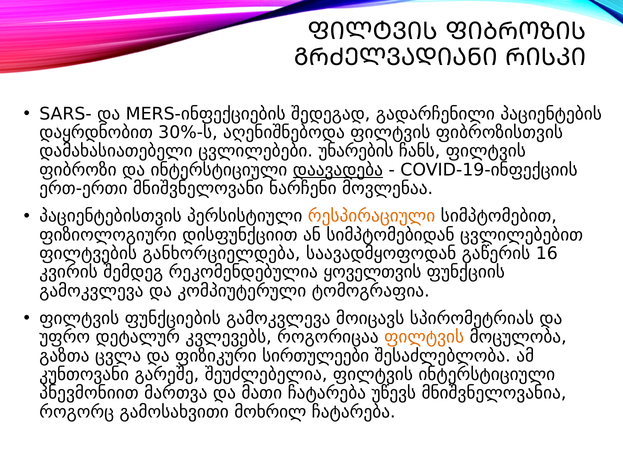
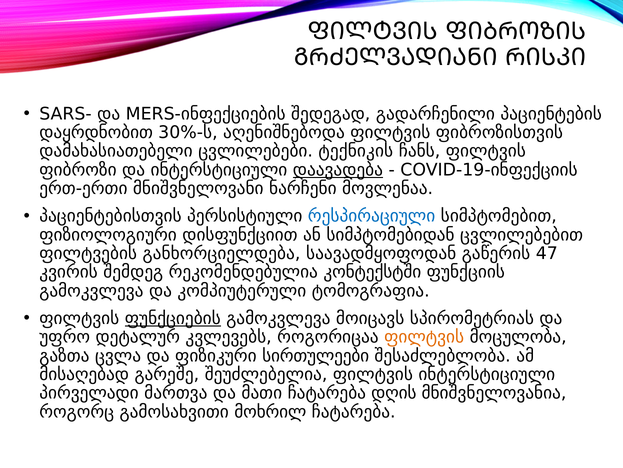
უნარების: უნარების -> ტექნიკის
რესპირაციული colour: orange -> blue
16: 16 -> 47
ყოველთვის: ყოველთვის -> კონტექსტში
ფუნქციების underline: none -> present
კუნთოვანი: კუნთოვანი -> მისაღებად
პნევმონიით: პნევმონიით -> პირველადი
უწევს: უწევს -> დღის
